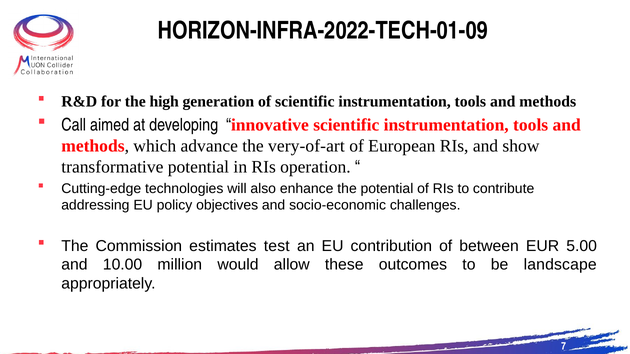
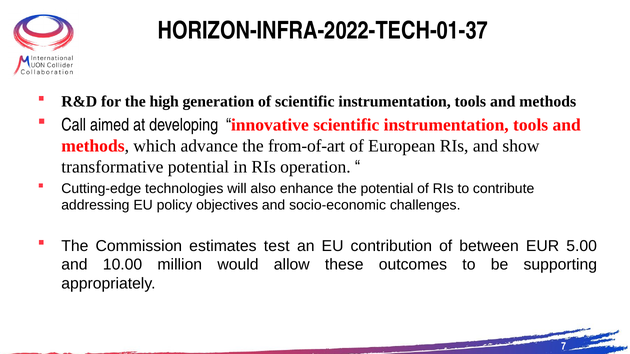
HORIZON-INFRA-2022-TECH-01-09: HORIZON-INFRA-2022-TECH-01-09 -> HORIZON-INFRA-2022-TECH-01-37
very-of-art: very-of-art -> from-of-art
landscape: landscape -> supporting
